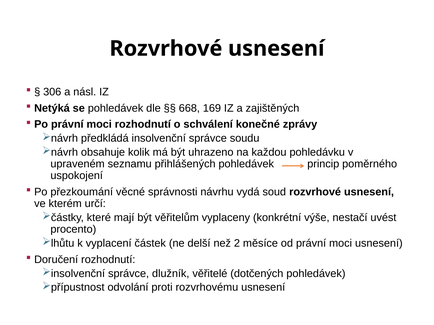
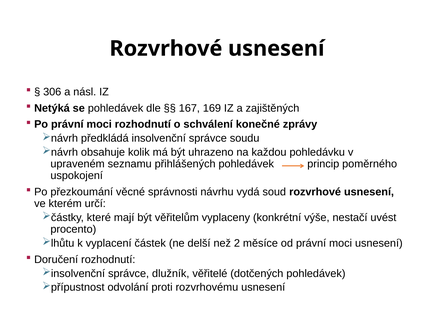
668: 668 -> 167
